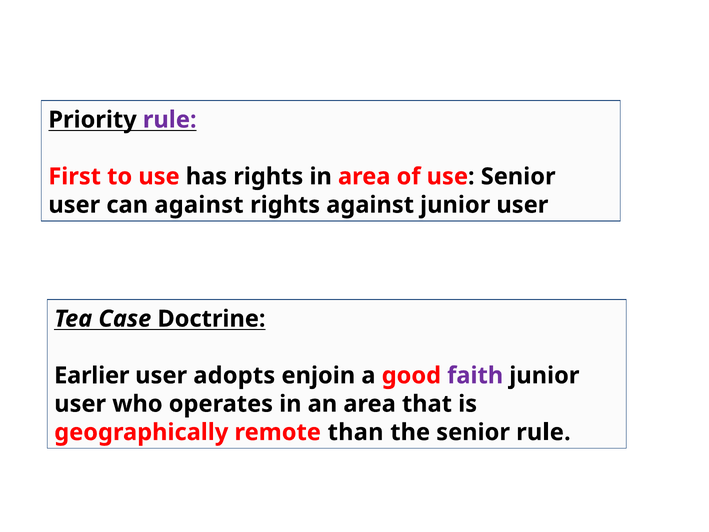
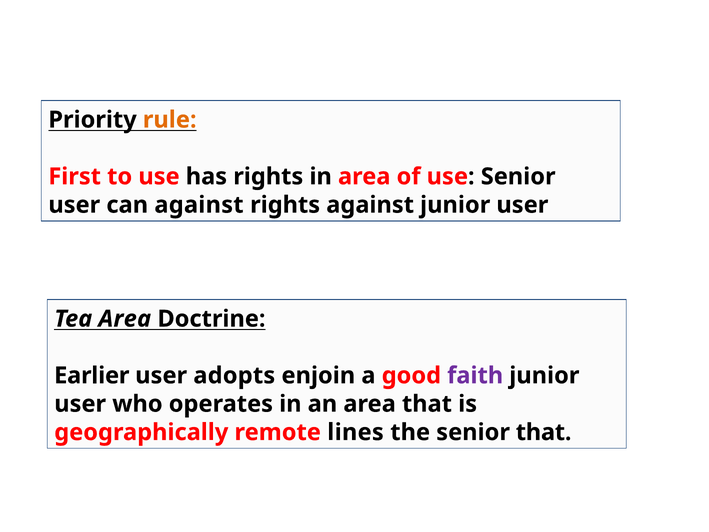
rule at (170, 120) colour: purple -> orange
Tea Case: Case -> Area
than: than -> lines
senior rule: rule -> that
